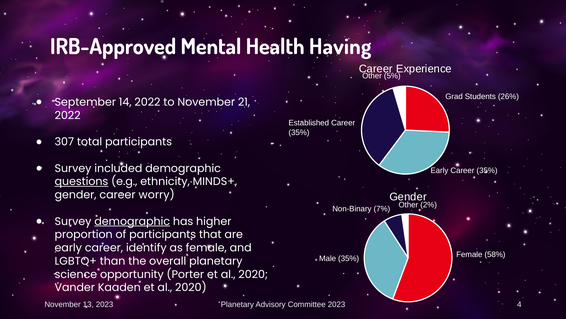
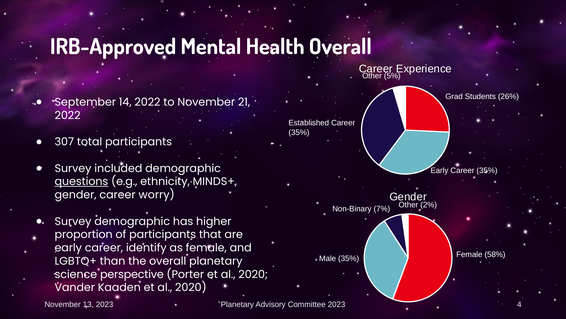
Health Having: Having -> Overall
demographic at (132, 221) underline: present -> none
opportunity: opportunity -> perspective
